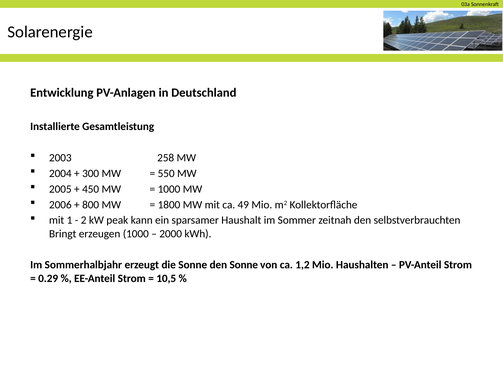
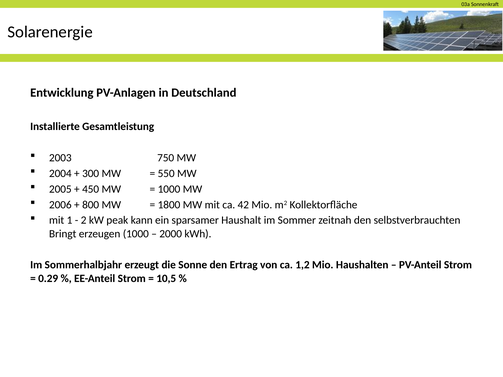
258: 258 -> 750
49: 49 -> 42
den Sonne: Sonne -> Ertrag
